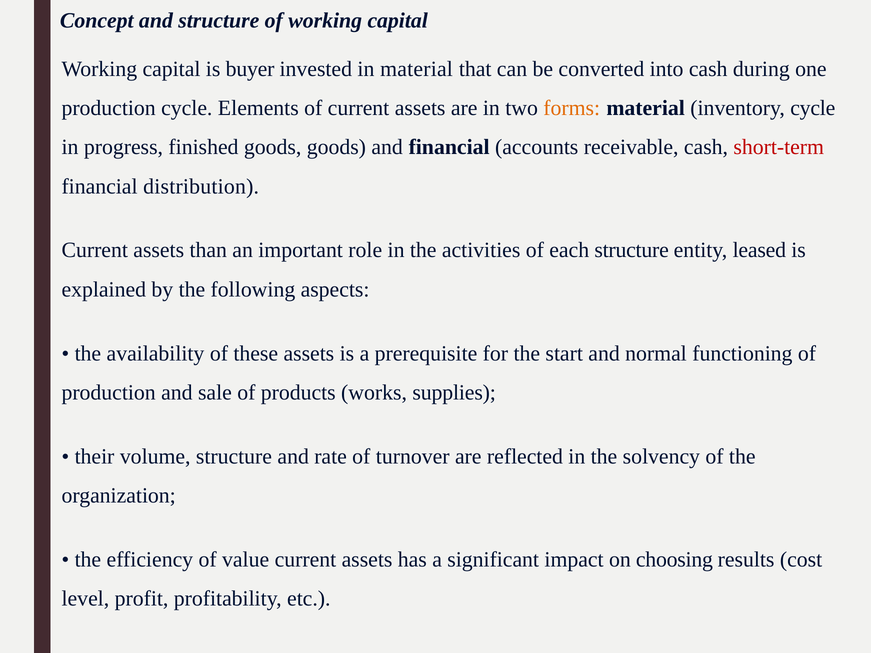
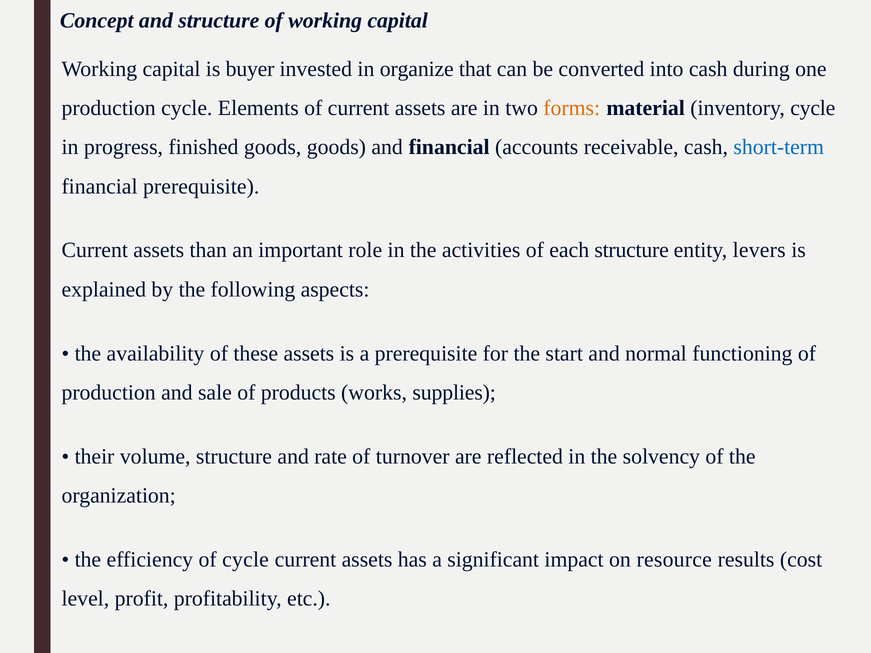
in material: material -> organize
short-term colour: red -> blue
financial distribution: distribution -> prerequisite
leased: leased -> levers
of value: value -> cycle
choosing: choosing -> resource
